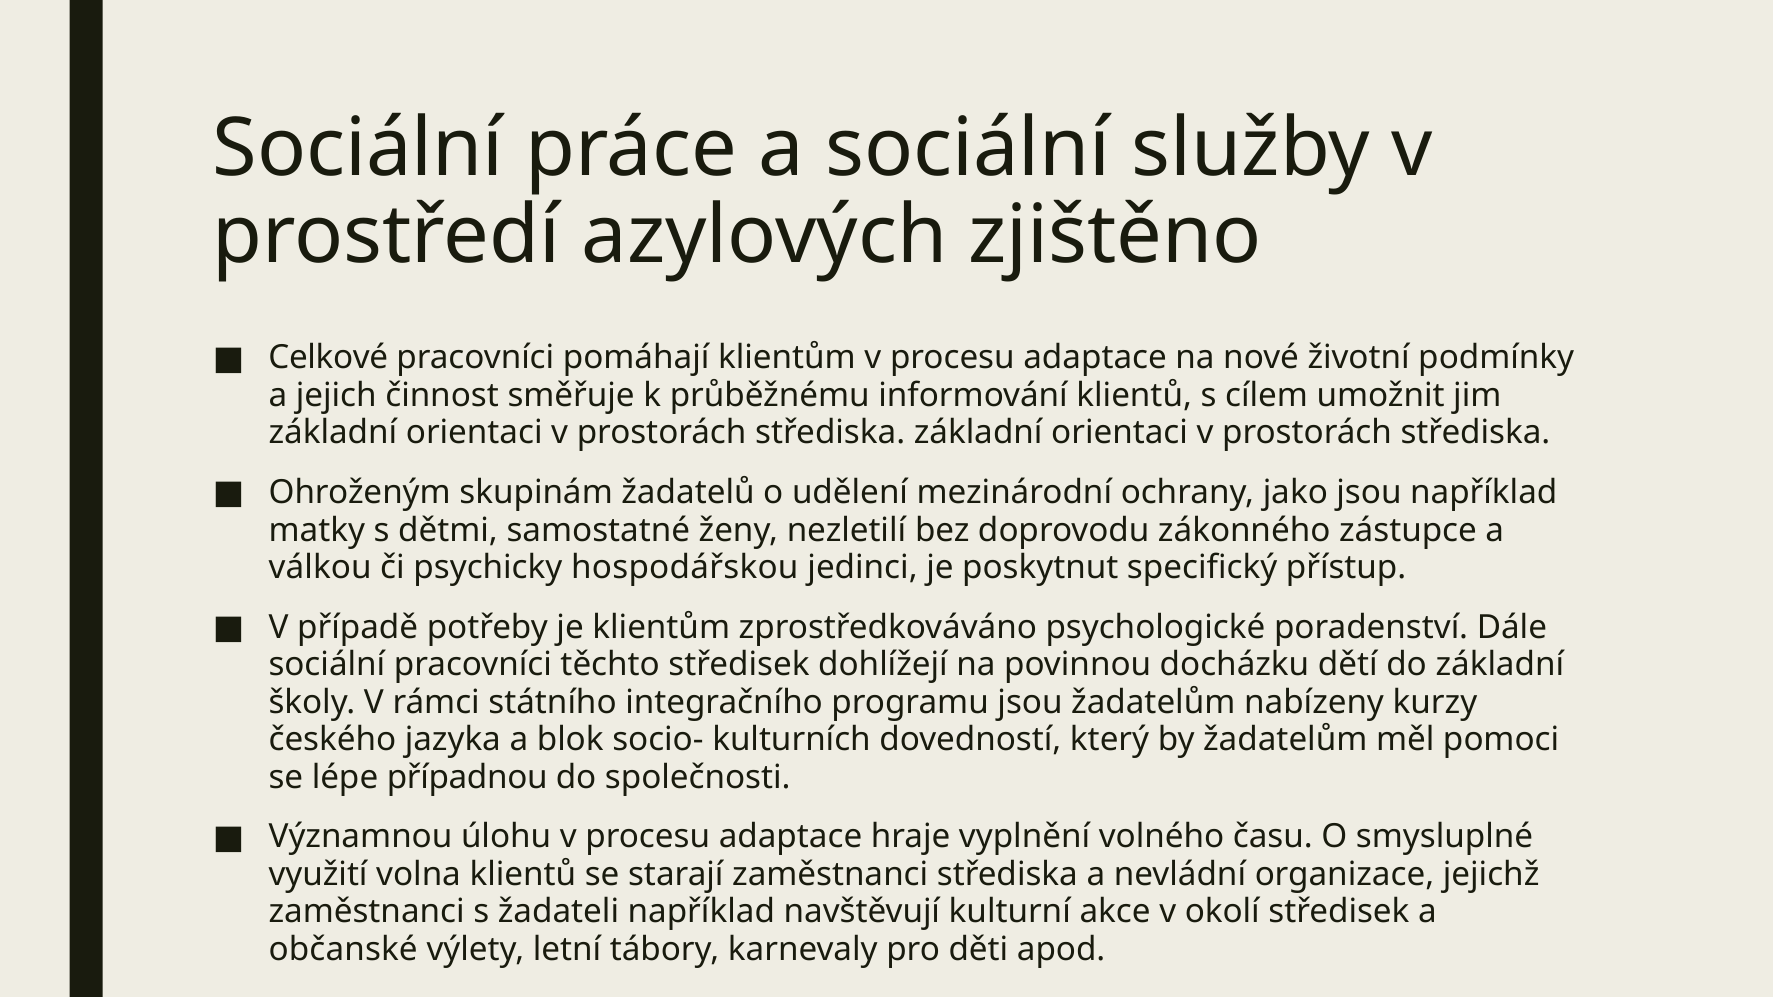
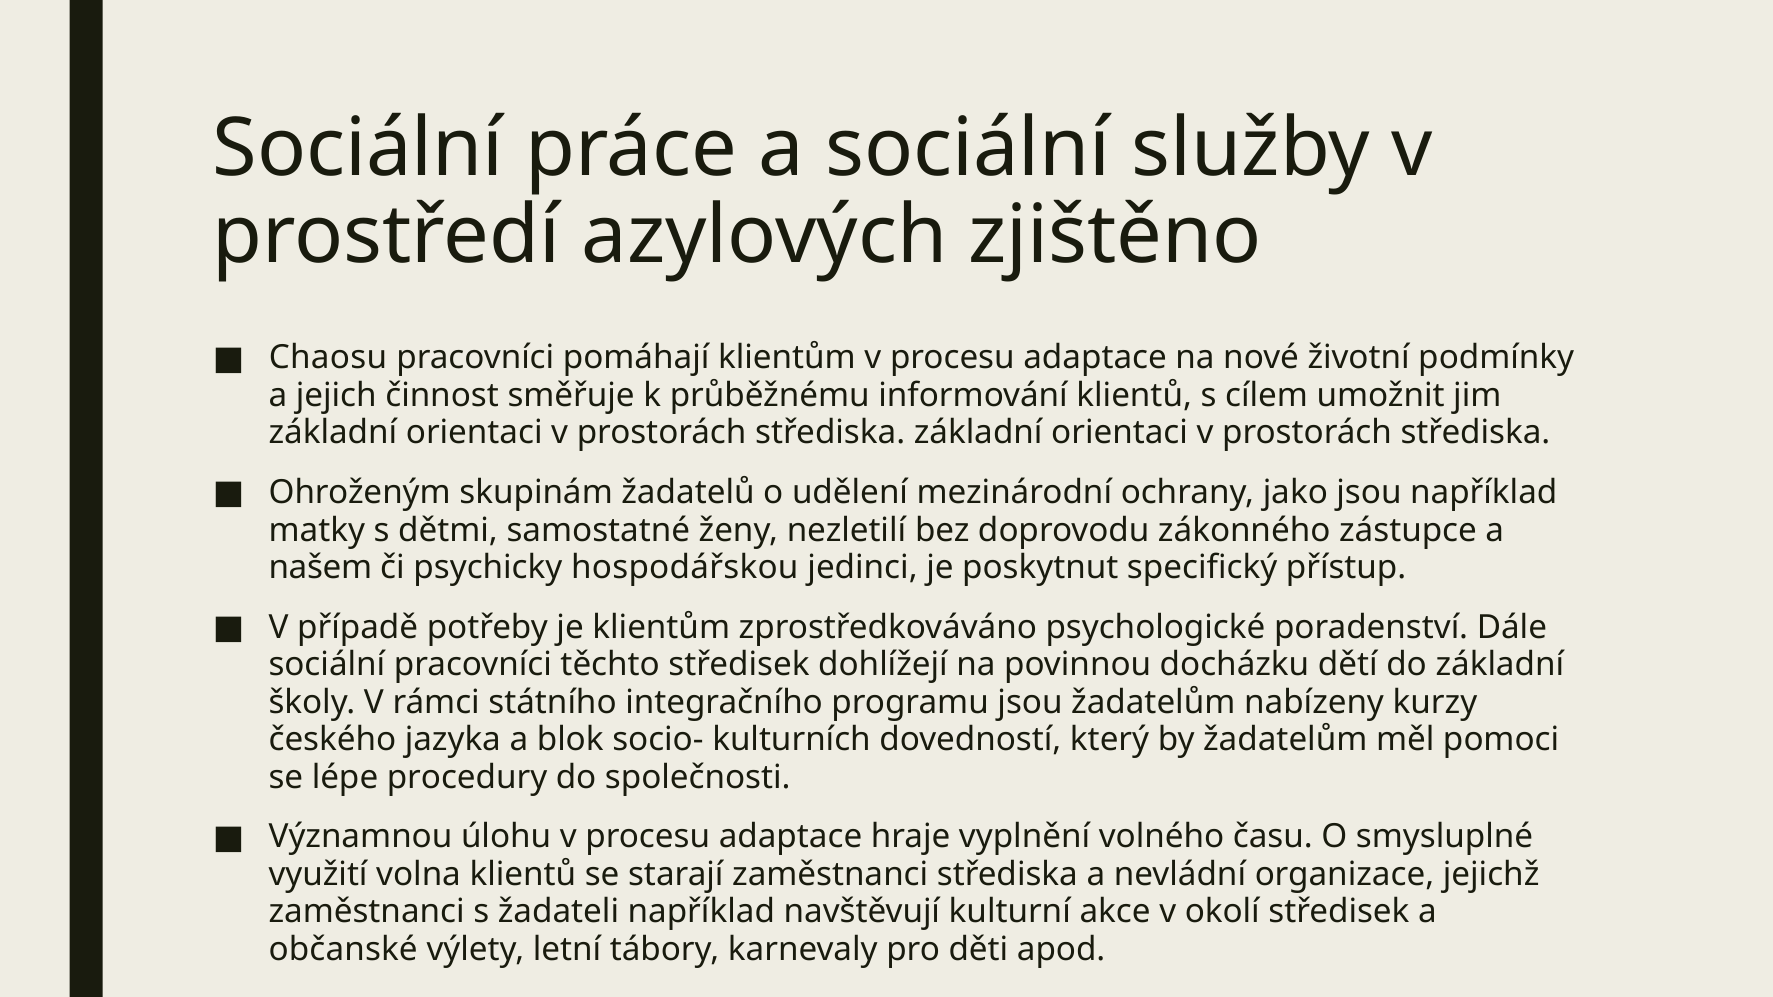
Celkové: Celkové -> Chaosu
válkou: válkou -> našem
případnou: případnou -> procedury
